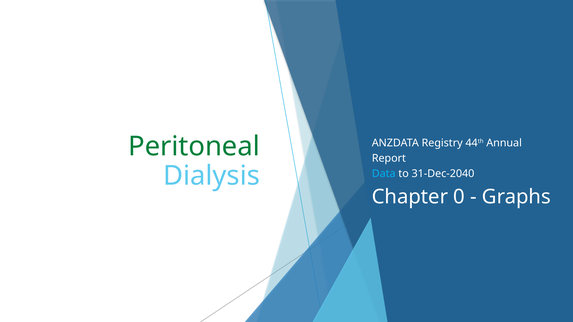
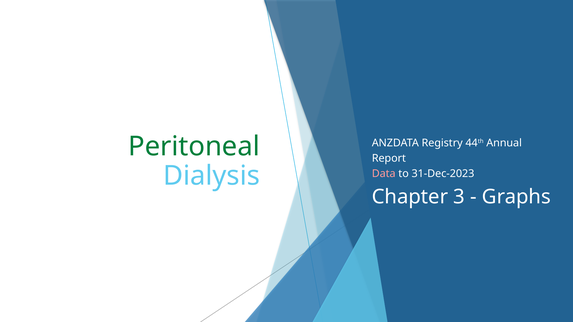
Data colour: light blue -> pink
31-Dec-2040: 31-Dec-2040 -> 31-Dec-2023
0: 0 -> 3
